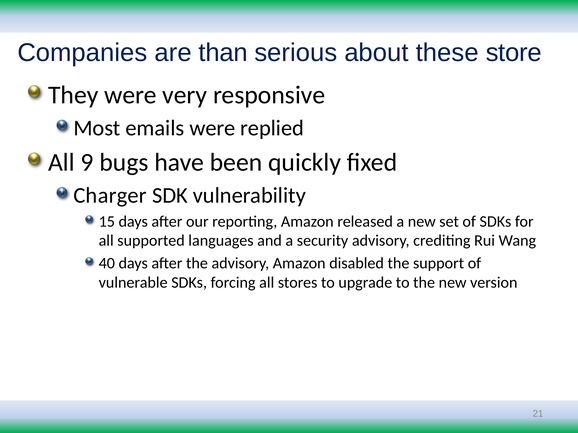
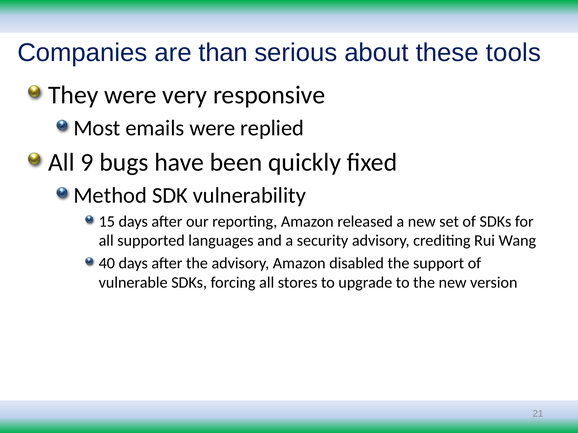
store: store -> tools
Charger: Charger -> Method
